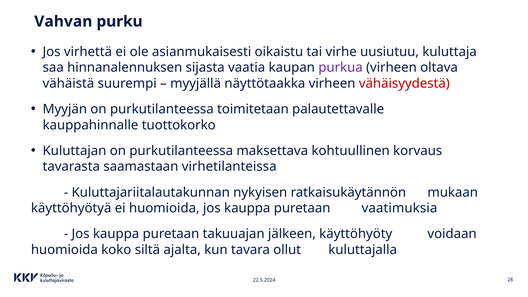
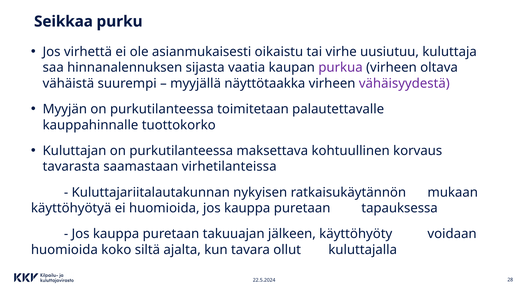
Vahvan: Vahvan -> Seikkaa
vähäisyydestä colour: red -> purple
vaatimuksia: vaatimuksia -> tapauksessa
